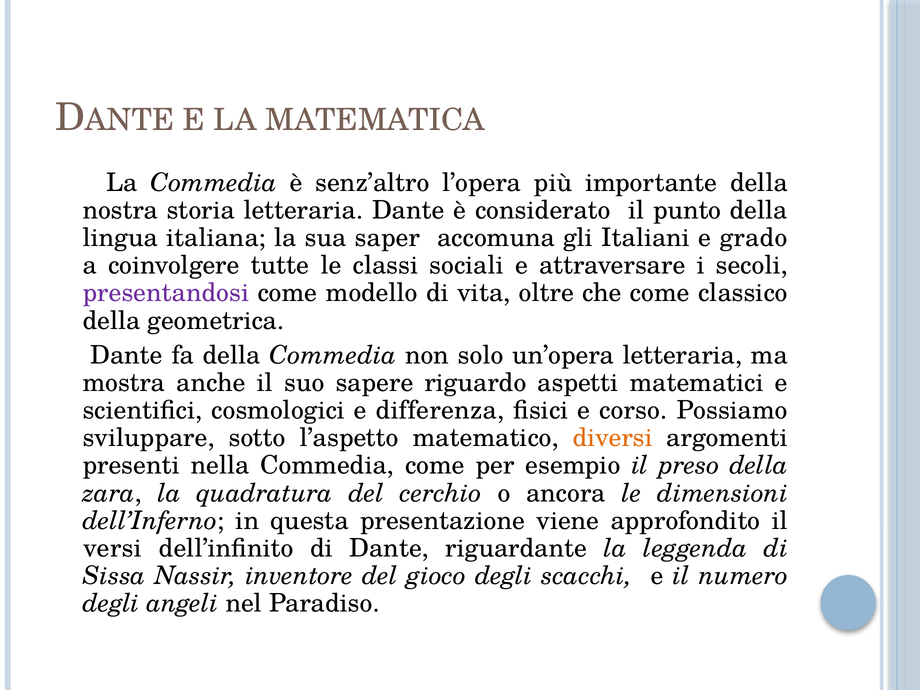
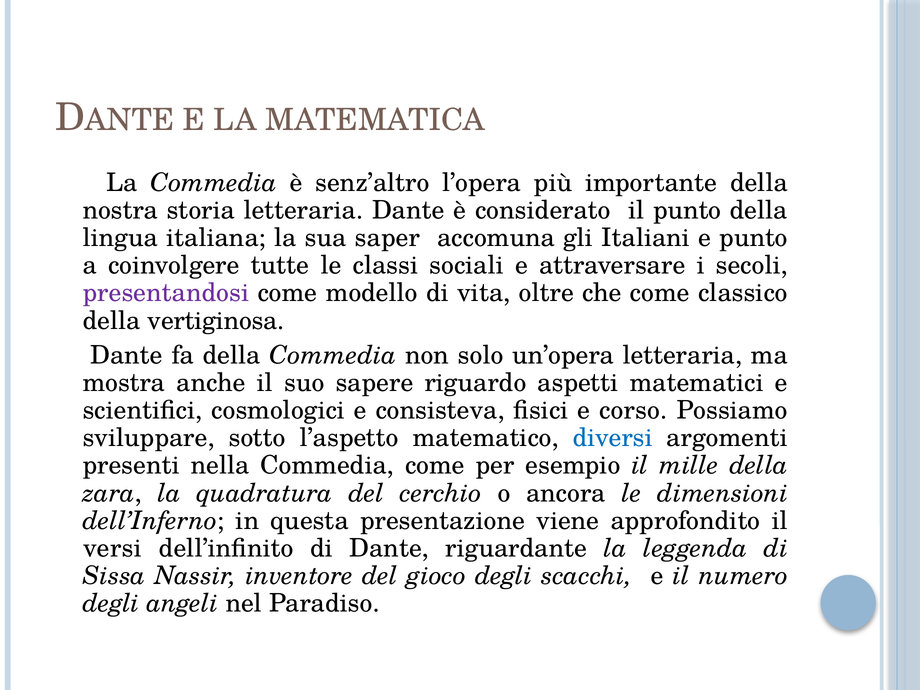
e grado: grado -> punto
geometrica: geometrica -> vertiginosa
differenza: differenza -> consisteva
diversi colour: orange -> blue
preso: preso -> mille
